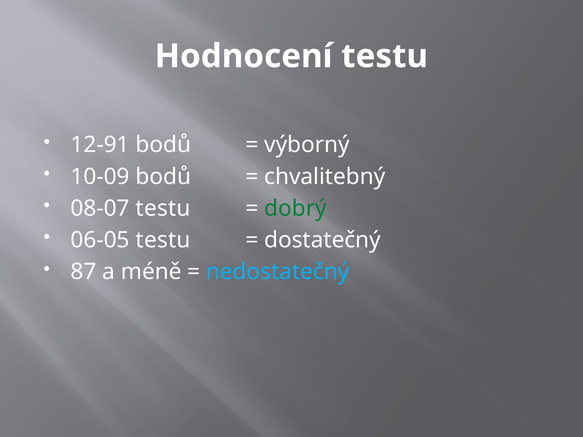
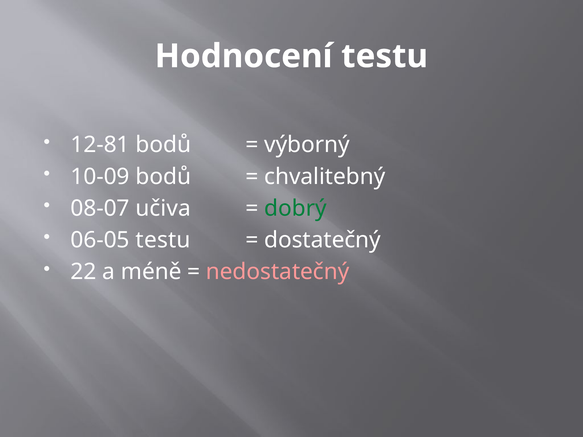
12-91: 12-91 -> 12-81
08-07 testu: testu -> učiva
87: 87 -> 22
nedostatečný colour: light blue -> pink
